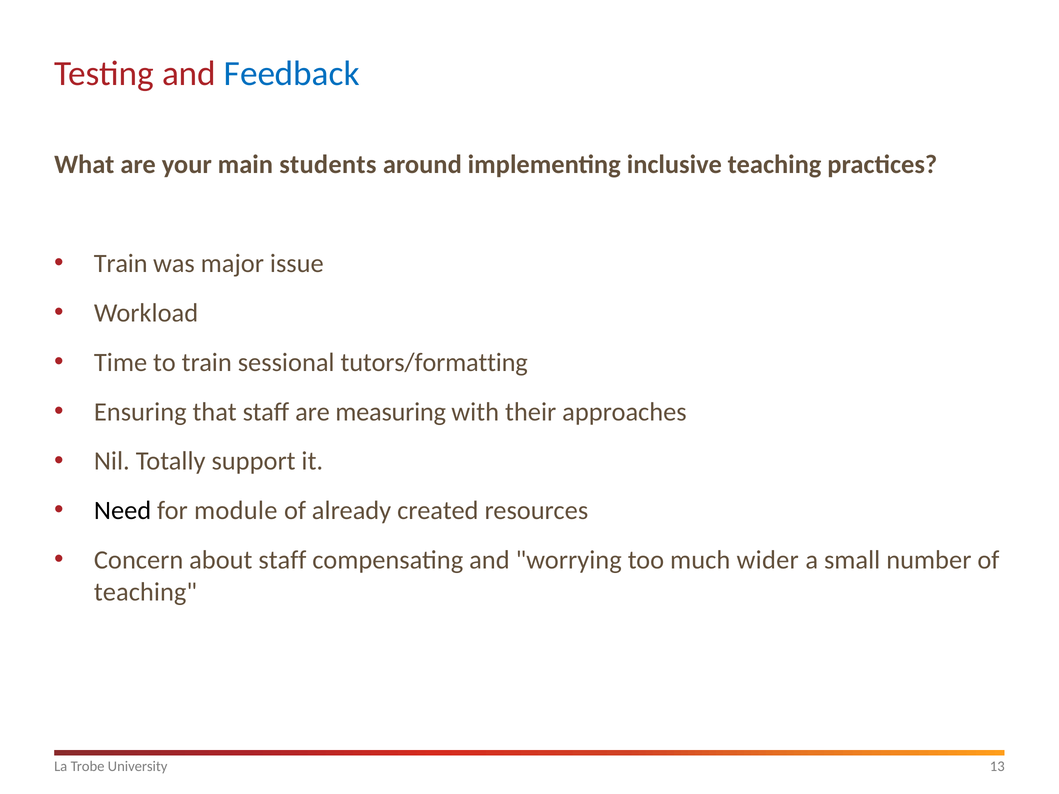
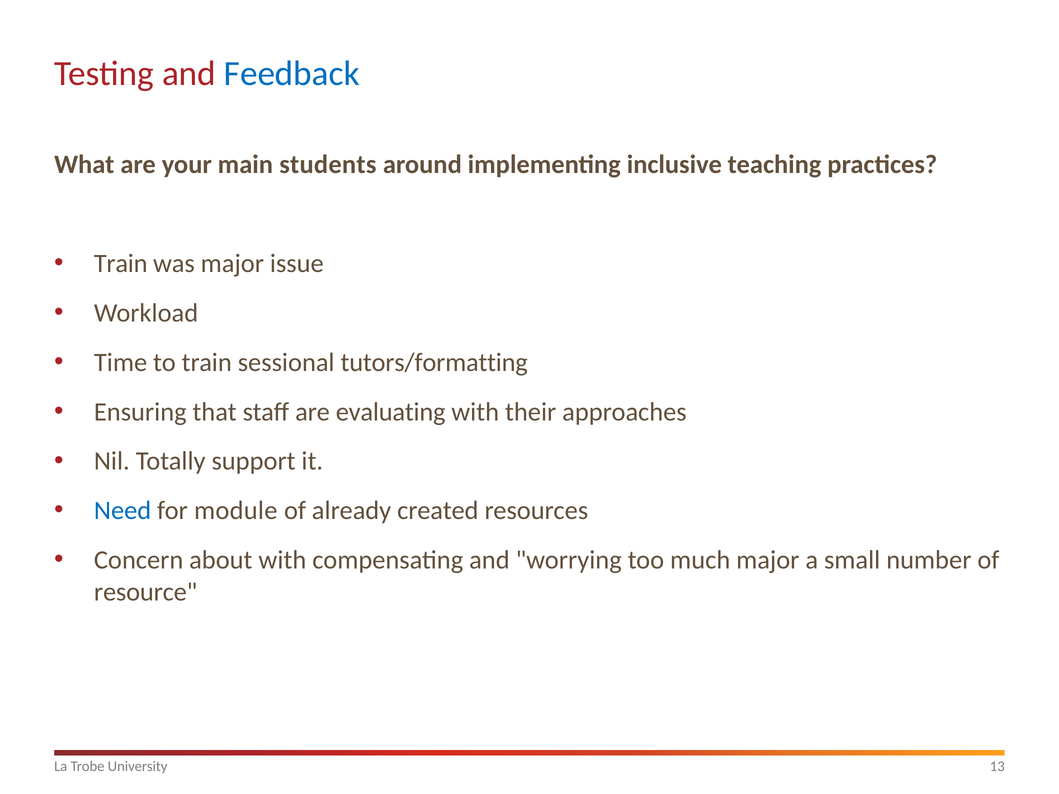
measuring: measuring -> evaluating
Need colour: black -> blue
about staff: staff -> with
much wider: wider -> major
teaching at (146, 592): teaching -> resource
